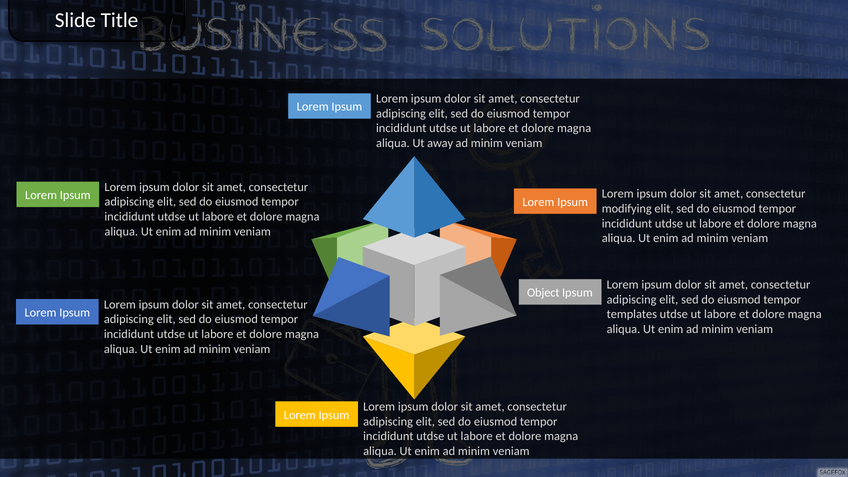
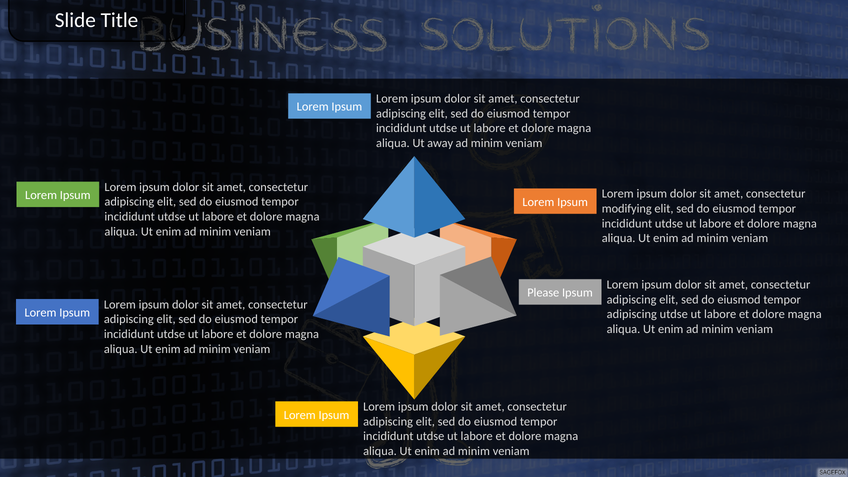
Object: Object -> Please
templates at (632, 314): templates -> adipiscing
